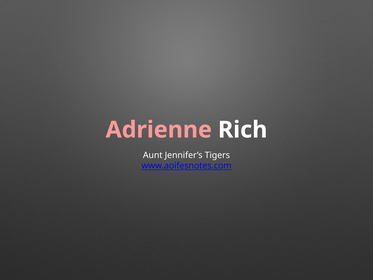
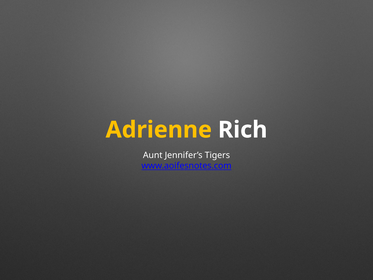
Adrienne colour: pink -> yellow
